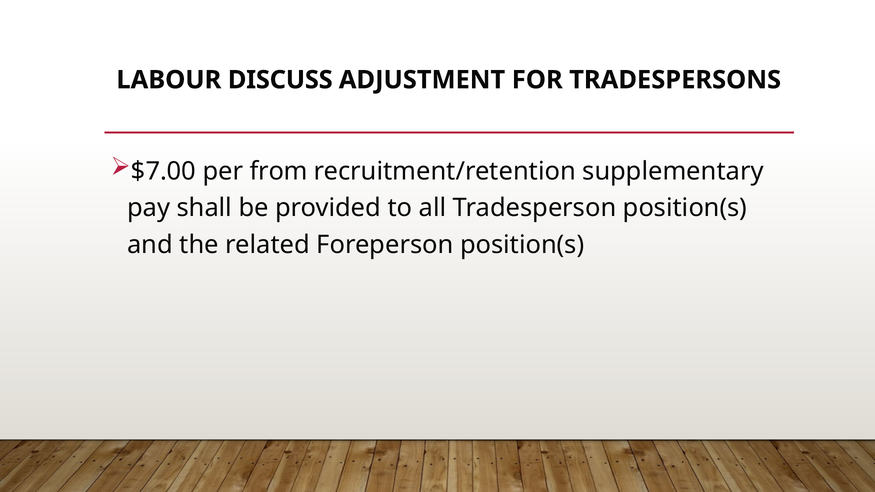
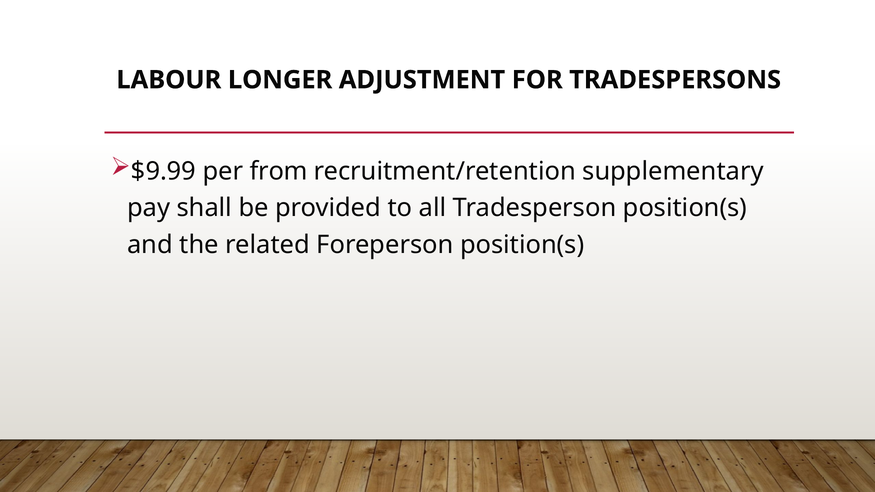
DISCUSS: DISCUSS -> LONGER
$7.00: $7.00 -> $9.99
